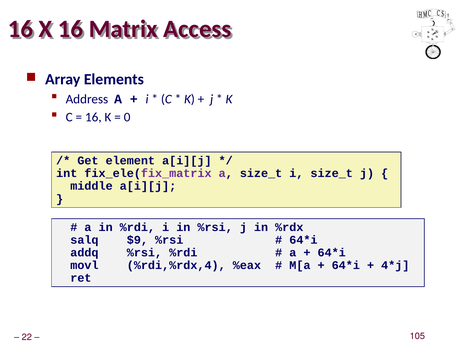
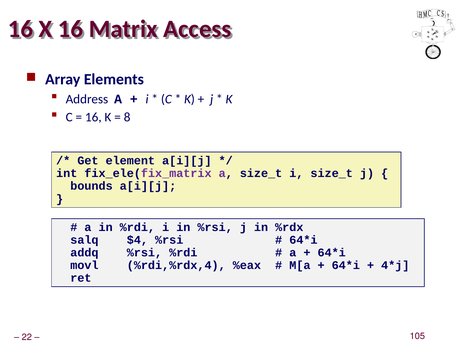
0: 0 -> 8
middle: middle -> bounds
$9: $9 -> $4
